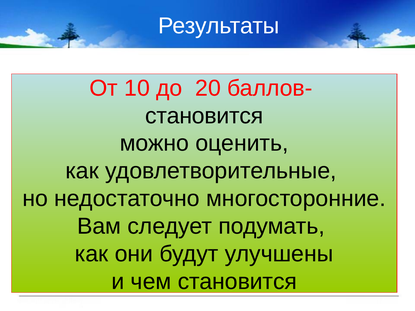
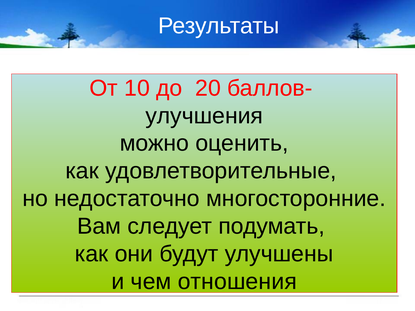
становится at (204, 116): становится -> улучшения
чем становится: становится -> отношения
